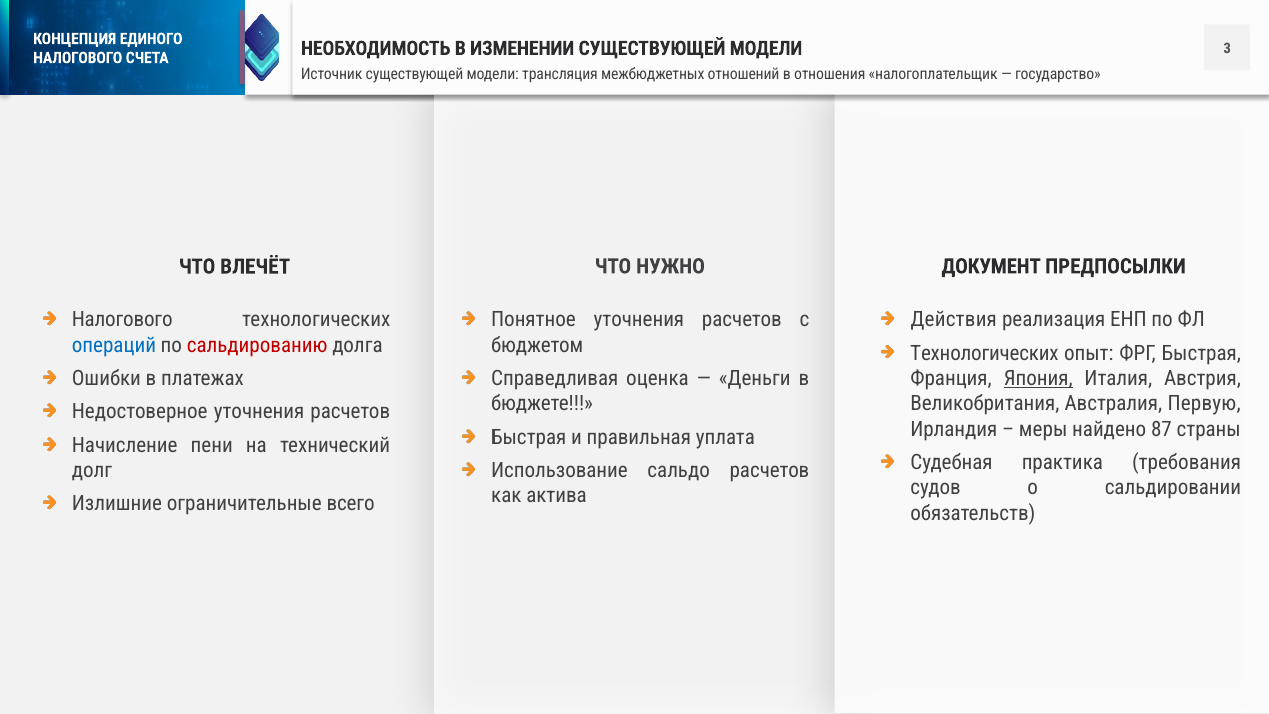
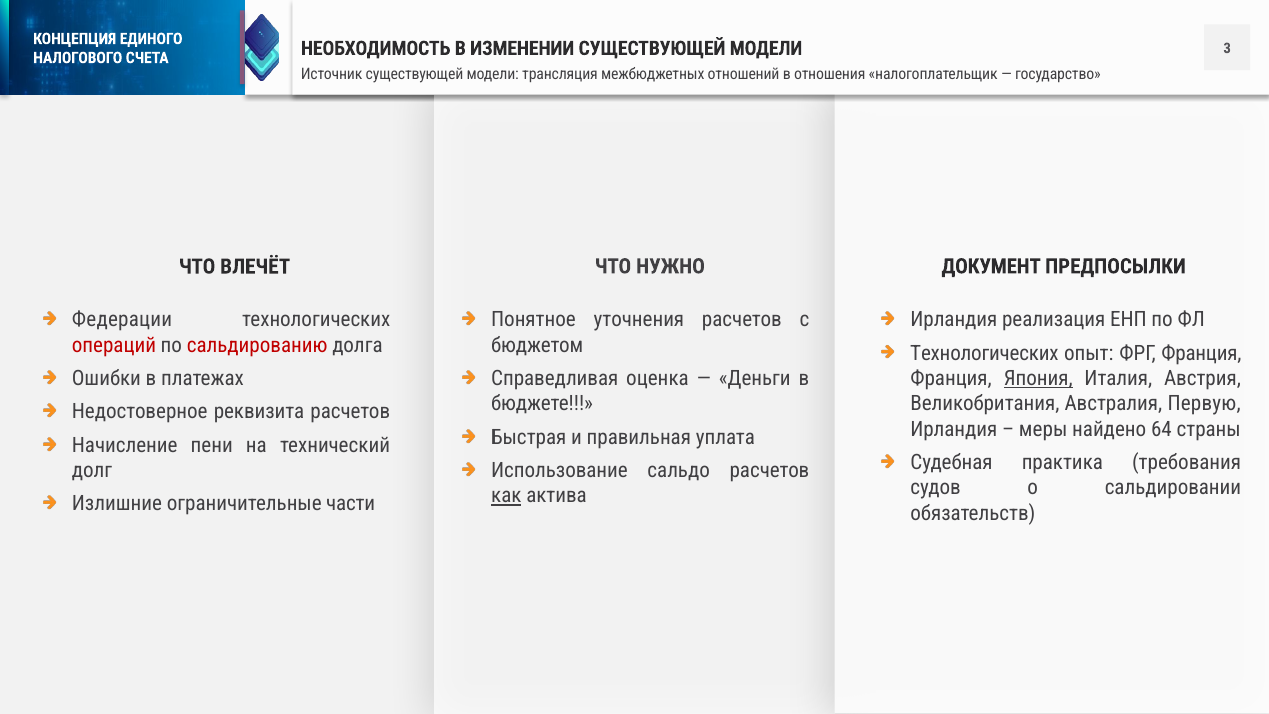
Налогового at (122, 320): Налогового -> Федерации
Действия at (954, 320): Действия -> Ирландия
операций colour: blue -> red
ФРГ Быстрая: Быстрая -> Франция
Недостоверное уточнения: уточнения -> реквизита
87: 87 -> 64
как underline: none -> present
всего: всего -> части
